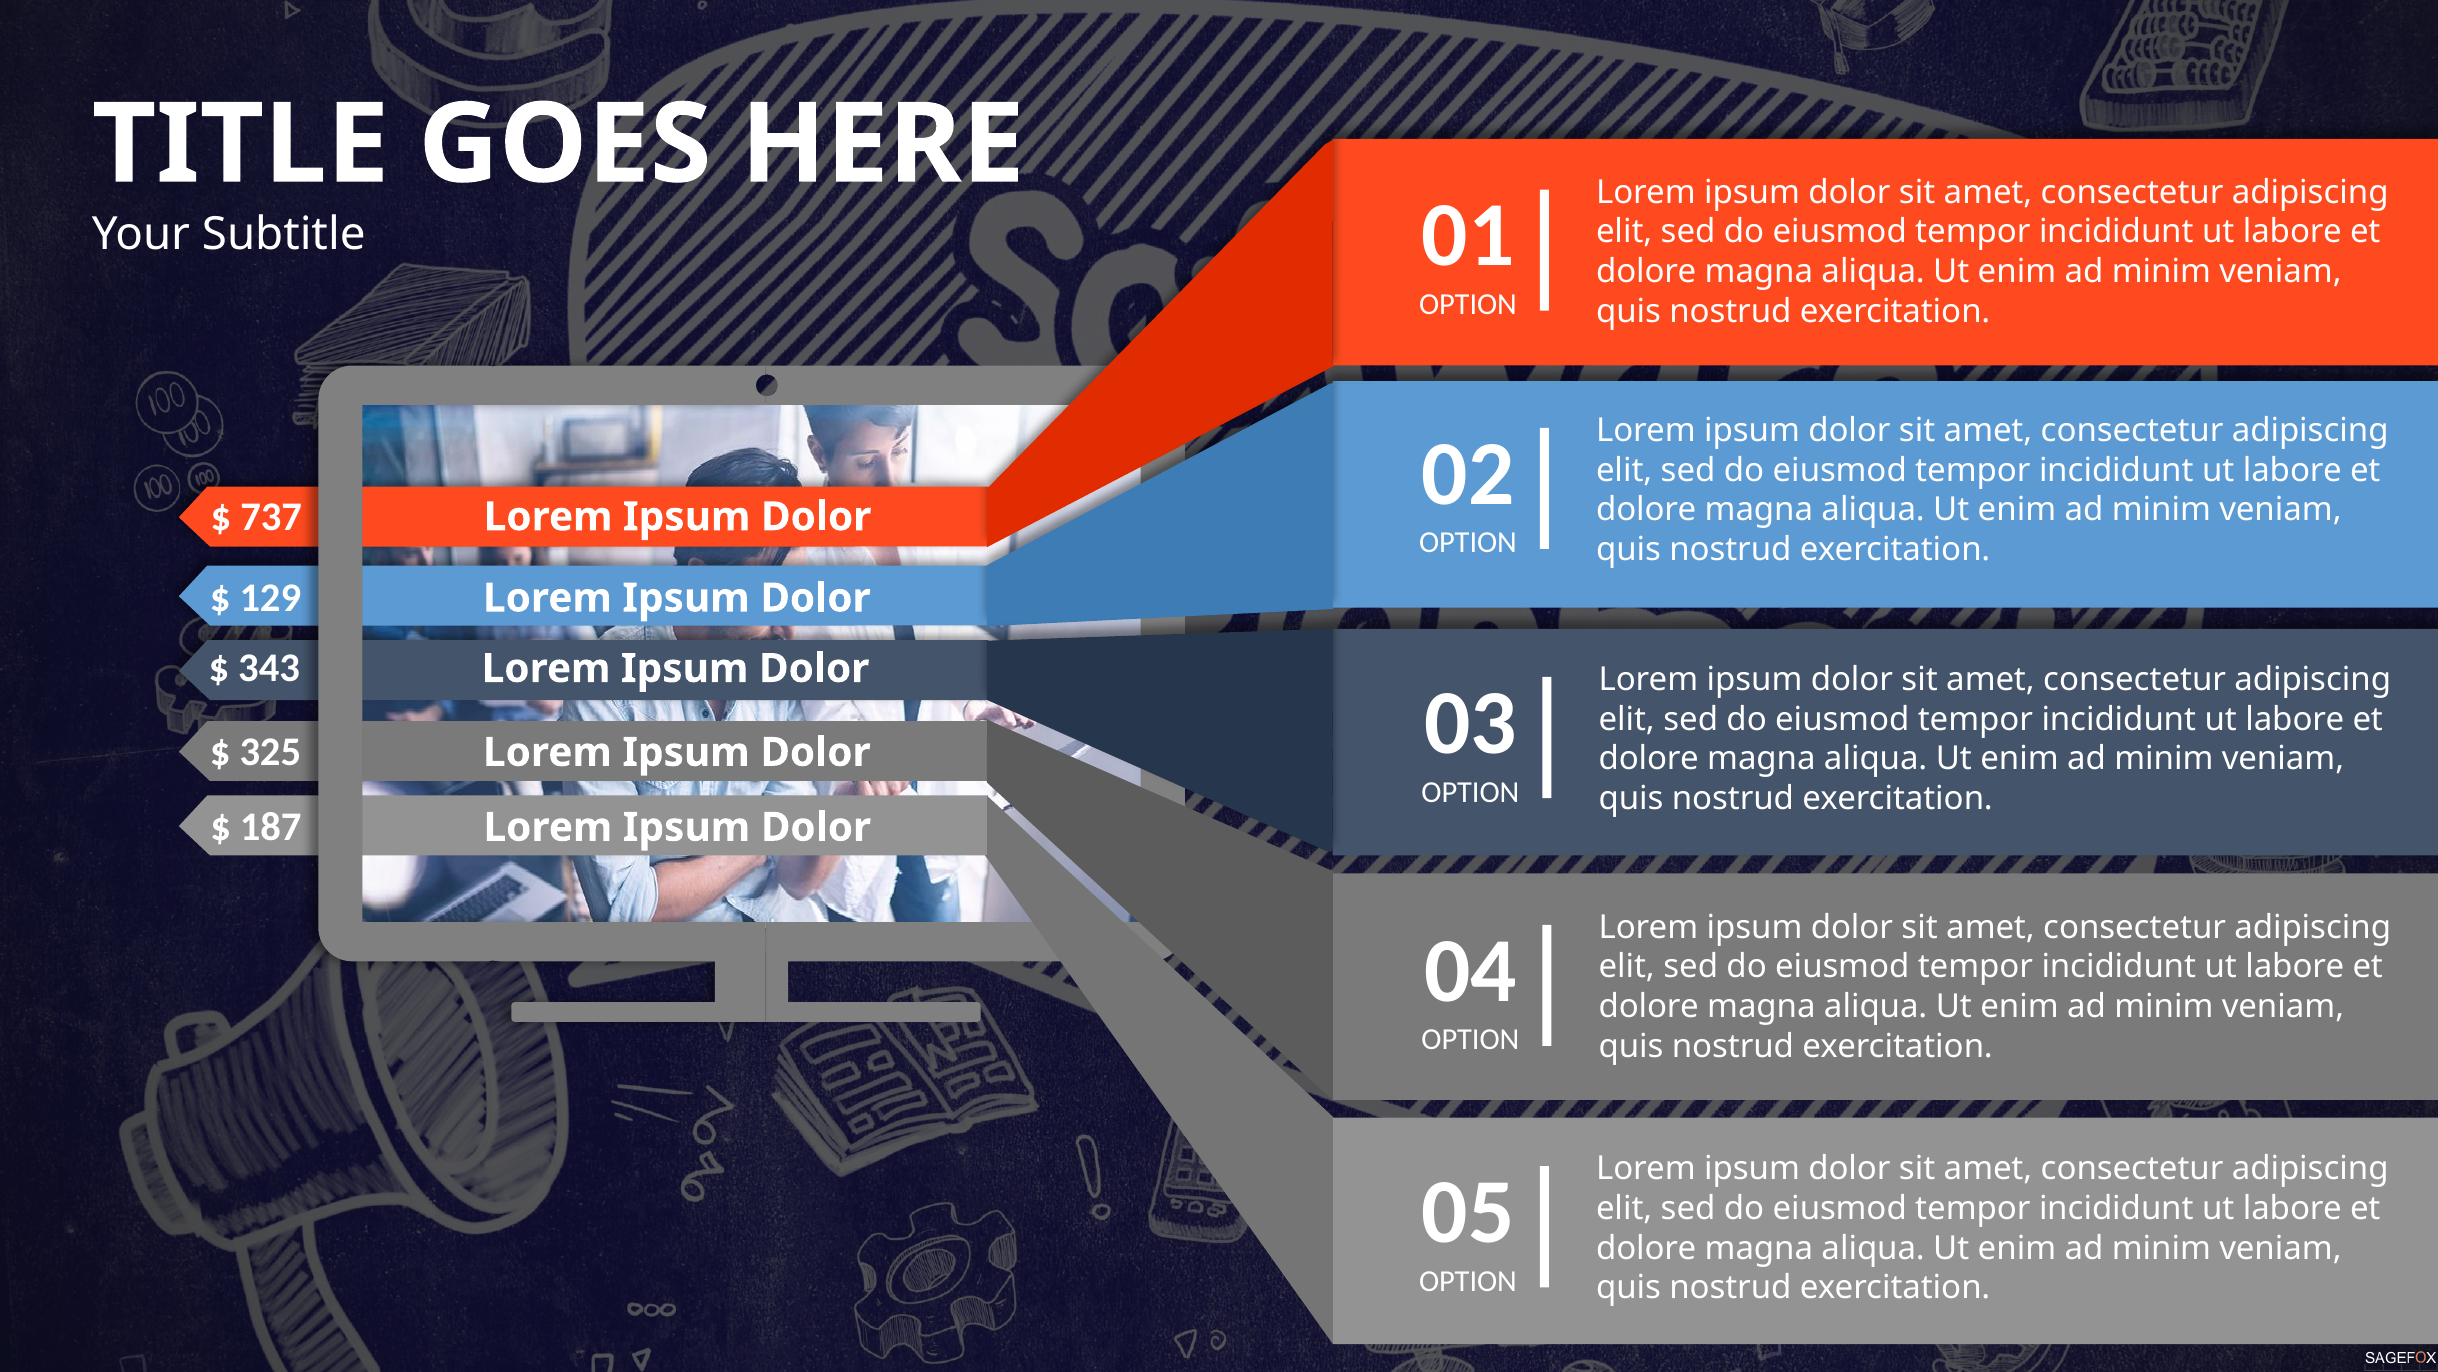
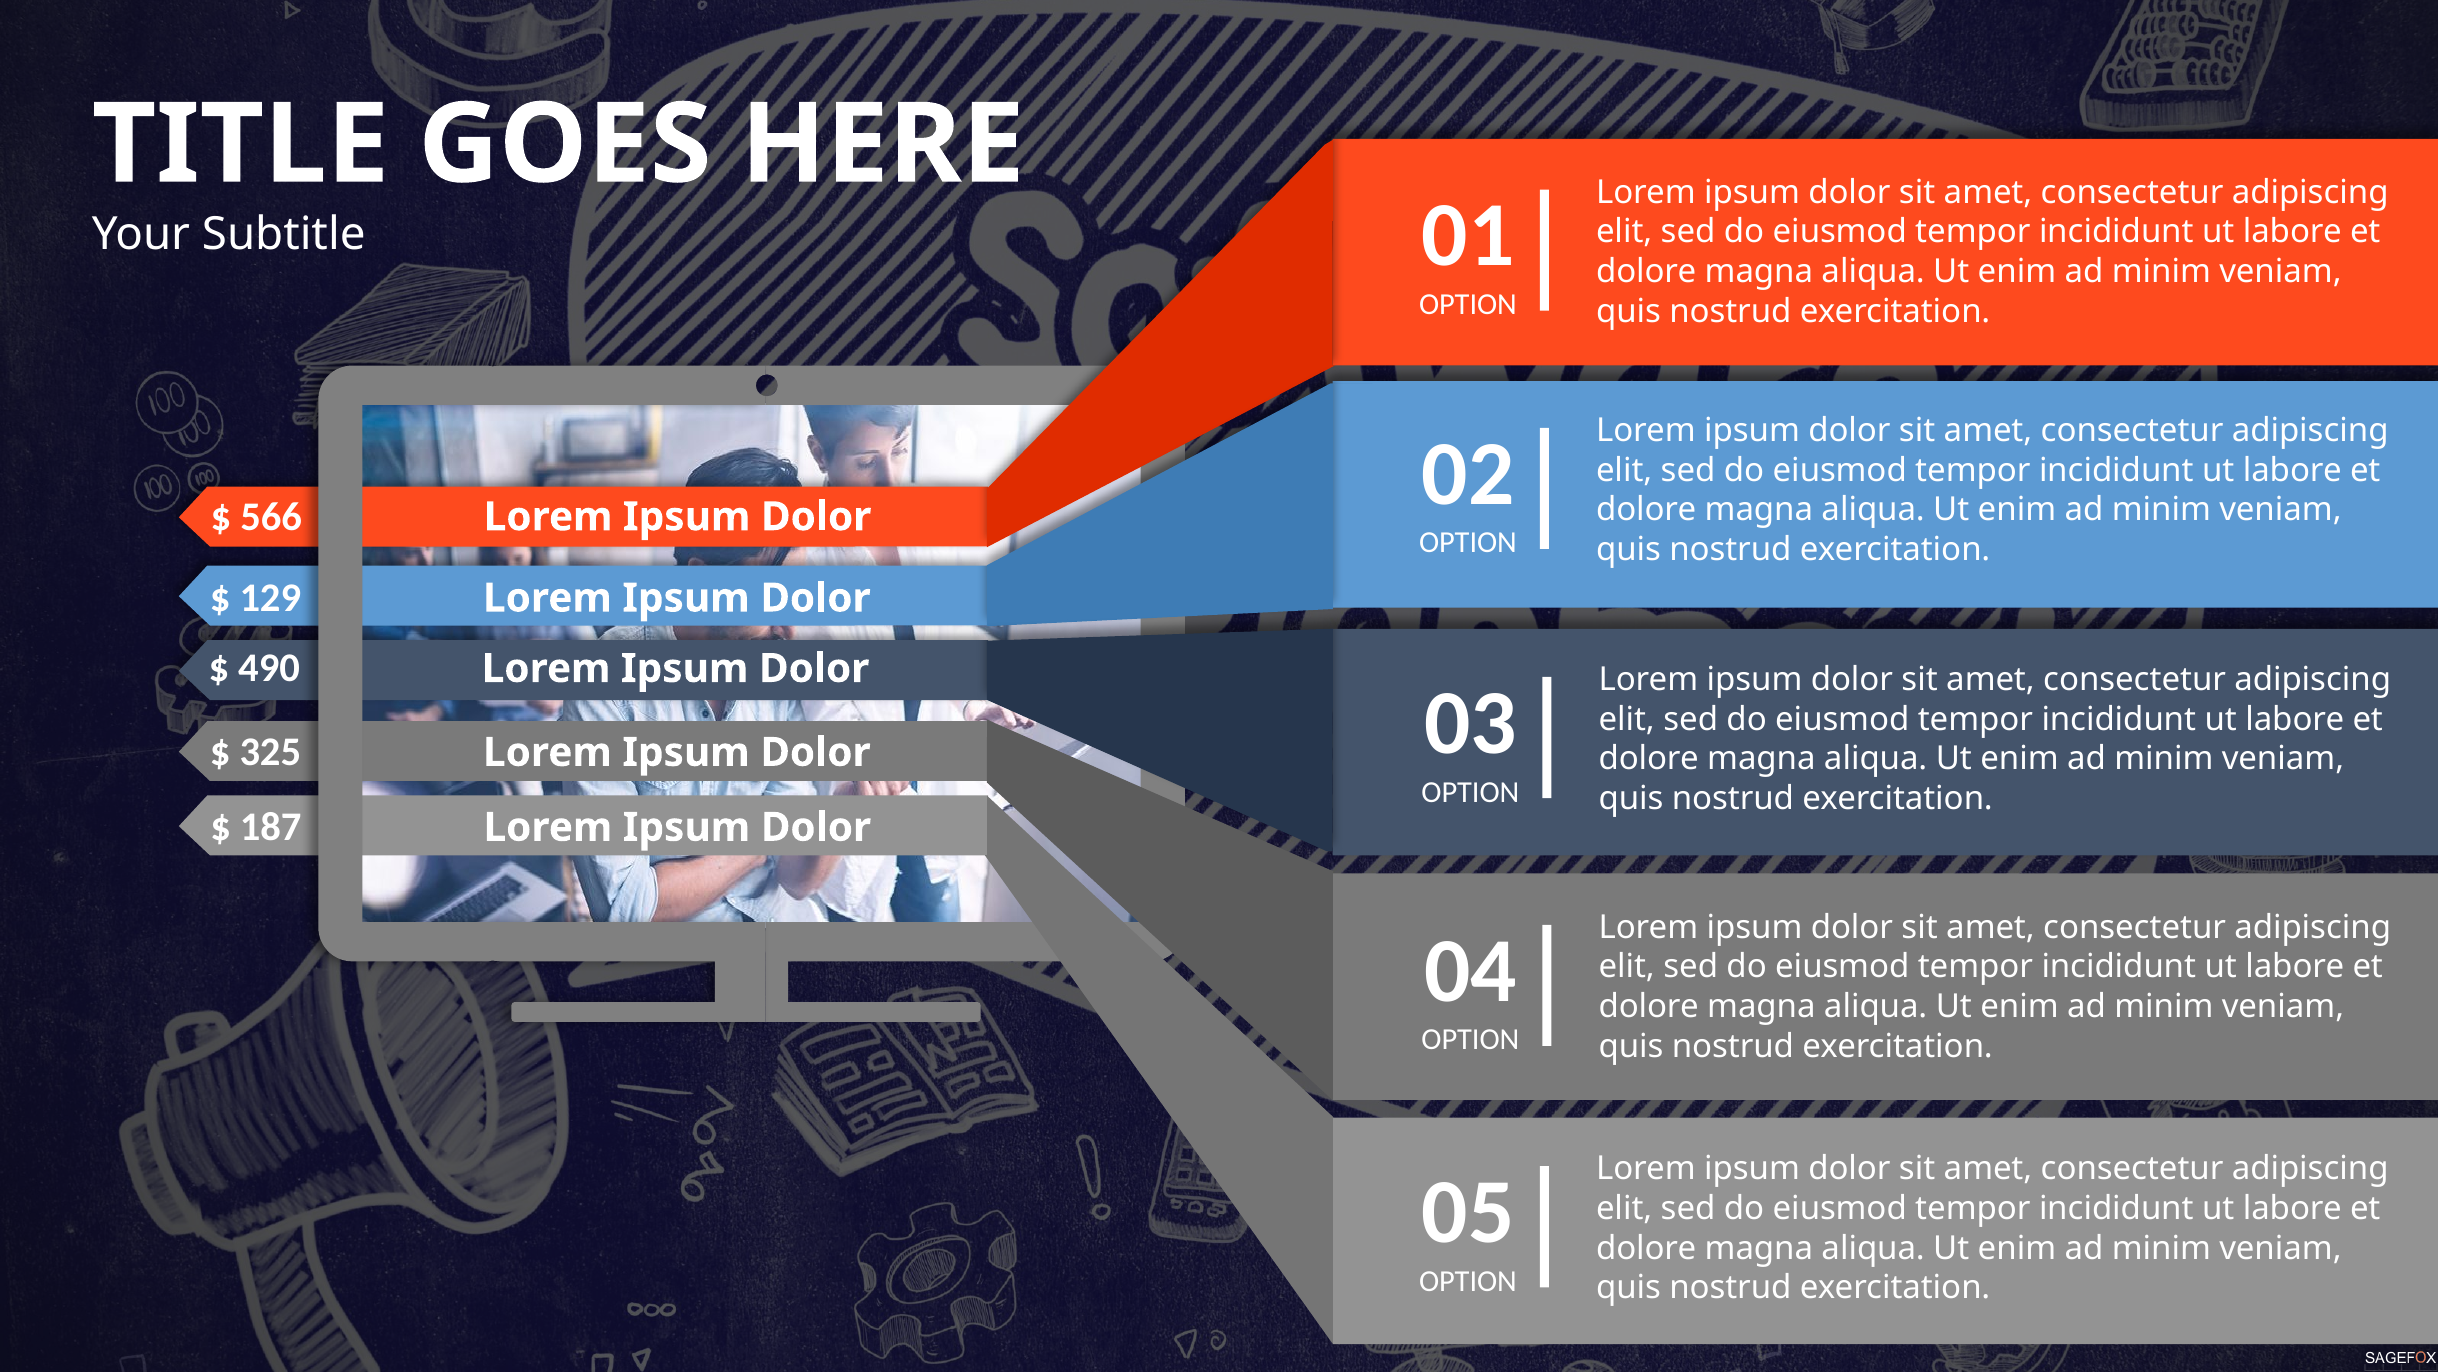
737: 737 -> 566
343: 343 -> 490
